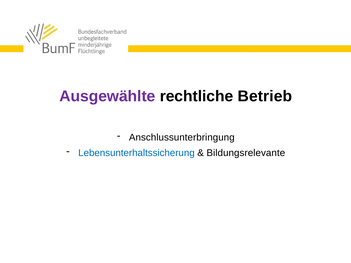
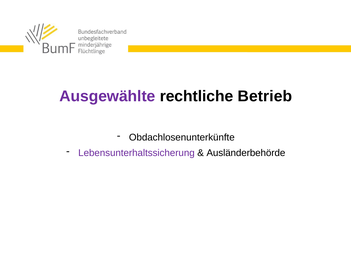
Anschlussunterbringung: Anschlussunterbringung -> Obdachlosenunterkünfte
Lebensunterhaltssicherung colour: blue -> purple
Bildungsrelevante: Bildungsrelevante -> Ausländerbehörde
